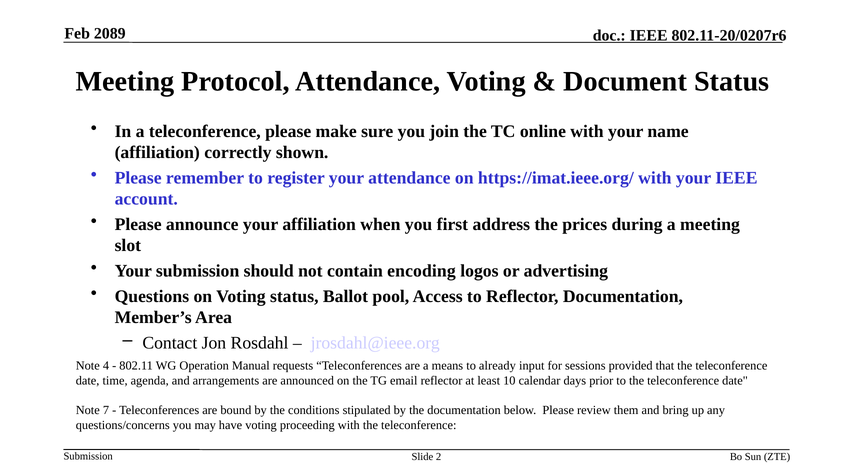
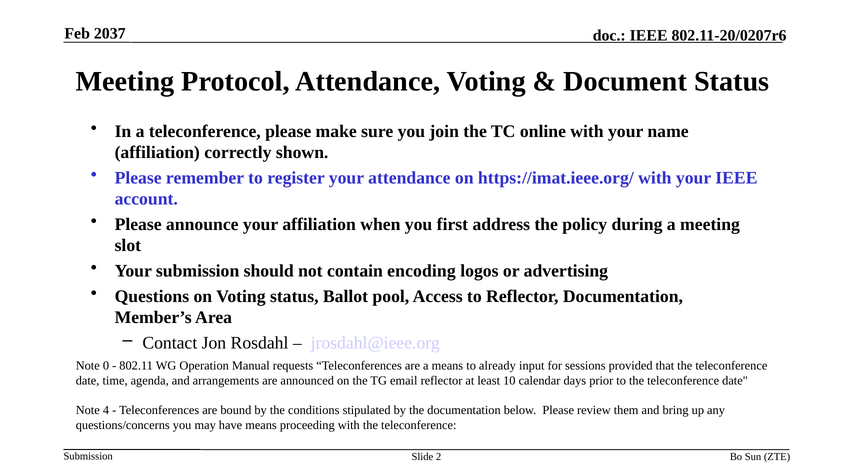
2089: 2089 -> 2037
prices: prices -> policy
4: 4 -> 0
7: 7 -> 4
have voting: voting -> means
